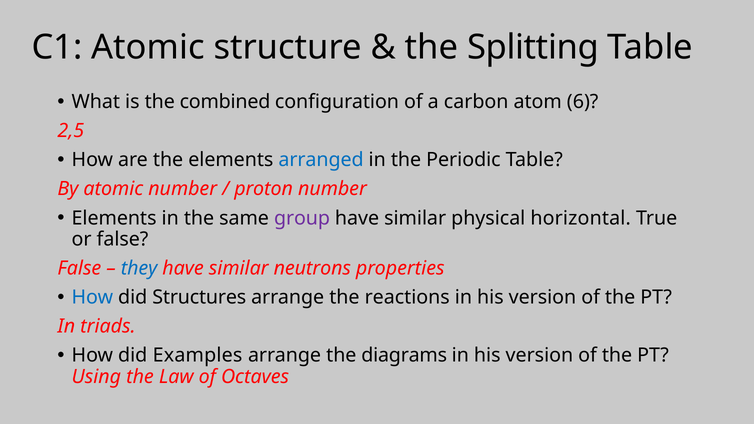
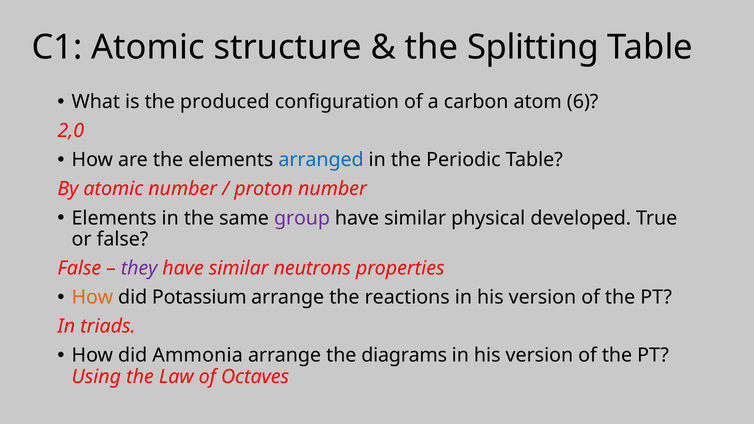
combined: combined -> produced
2,5: 2,5 -> 2,0
horizontal: horizontal -> developed
they colour: blue -> purple
How at (92, 297) colour: blue -> orange
Structures: Structures -> Potassium
Examples: Examples -> Ammonia
